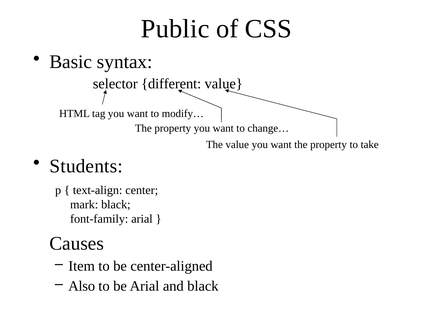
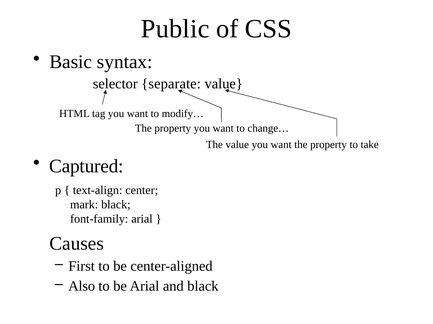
different: different -> separate
Students: Students -> Captured
Item: Item -> First
